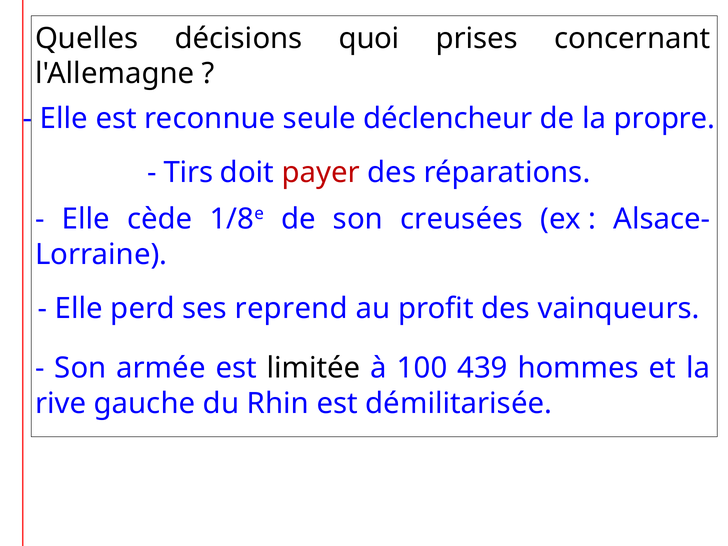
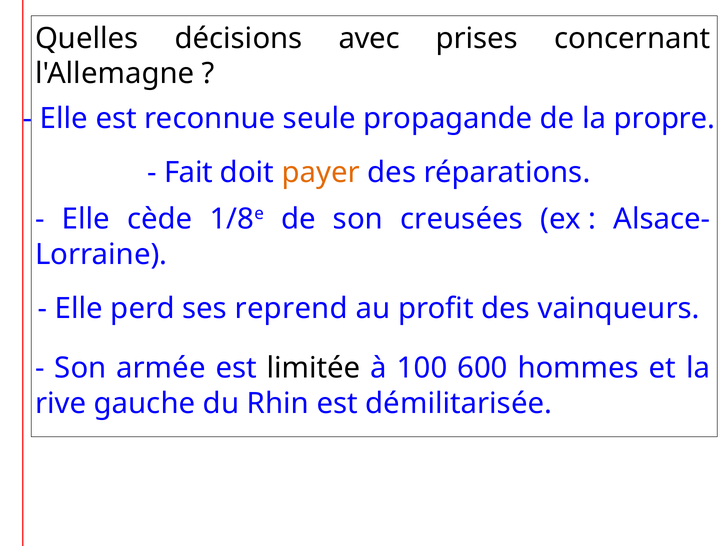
quoi: quoi -> avec
déclencheur: déclencheur -> propagande
Tirs: Tirs -> Fait
payer colour: red -> orange
439: 439 -> 600
